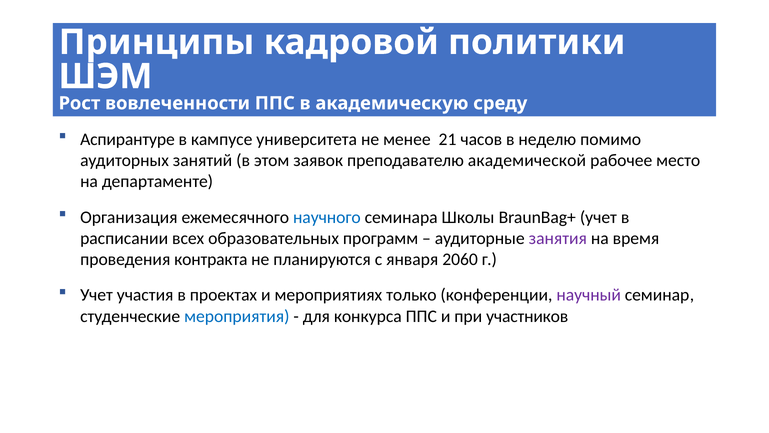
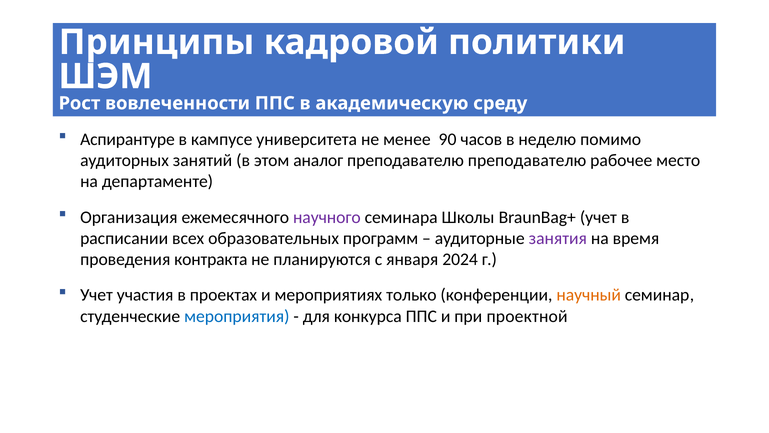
21: 21 -> 90
заявок: заявок -> аналог
преподавателю академической: академической -> преподавателю
научного colour: blue -> purple
2060: 2060 -> 2024
научный colour: purple -> orange
участников: участников -> проектной
